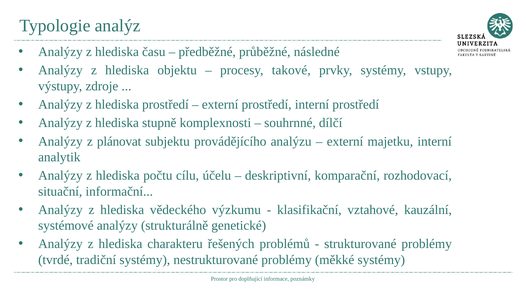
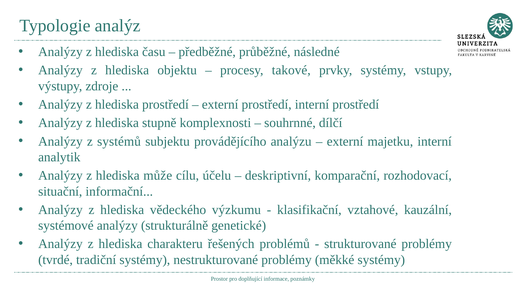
plánovat: plánovat -> systémů
počtu: počtu -> může
